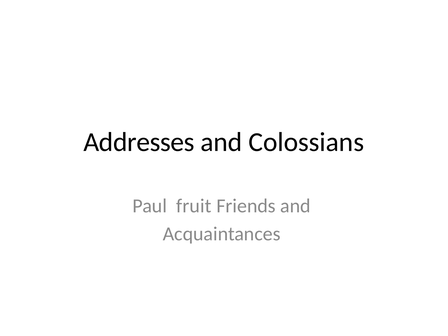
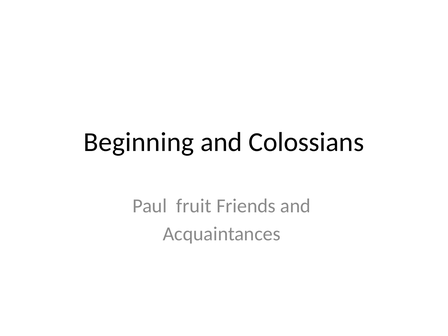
Addresses: Addresses -> Beginning
